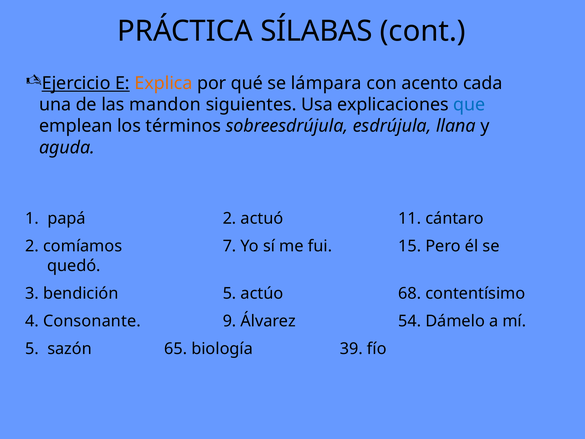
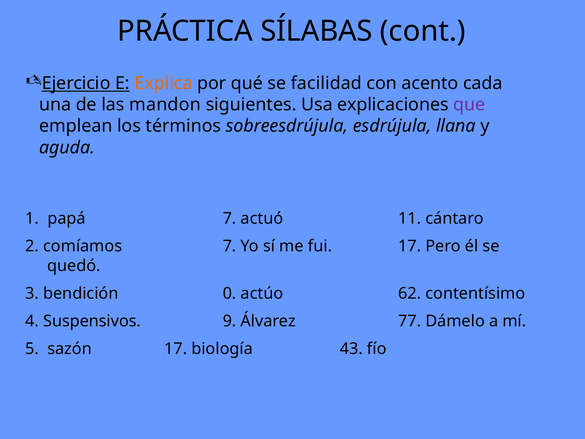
lámpara: lámpara -> facilidad
que colour: blue -> purple
papá 2: 2 -> 7
fui 15: 15 -> 17
bendición 5: 5 -> 0
68: 68 -> 62
Consonante: Consonante -> Suspensivos
54: 54 -> 77
sazón 65: 65 -> 17
39: 39 -> 43
